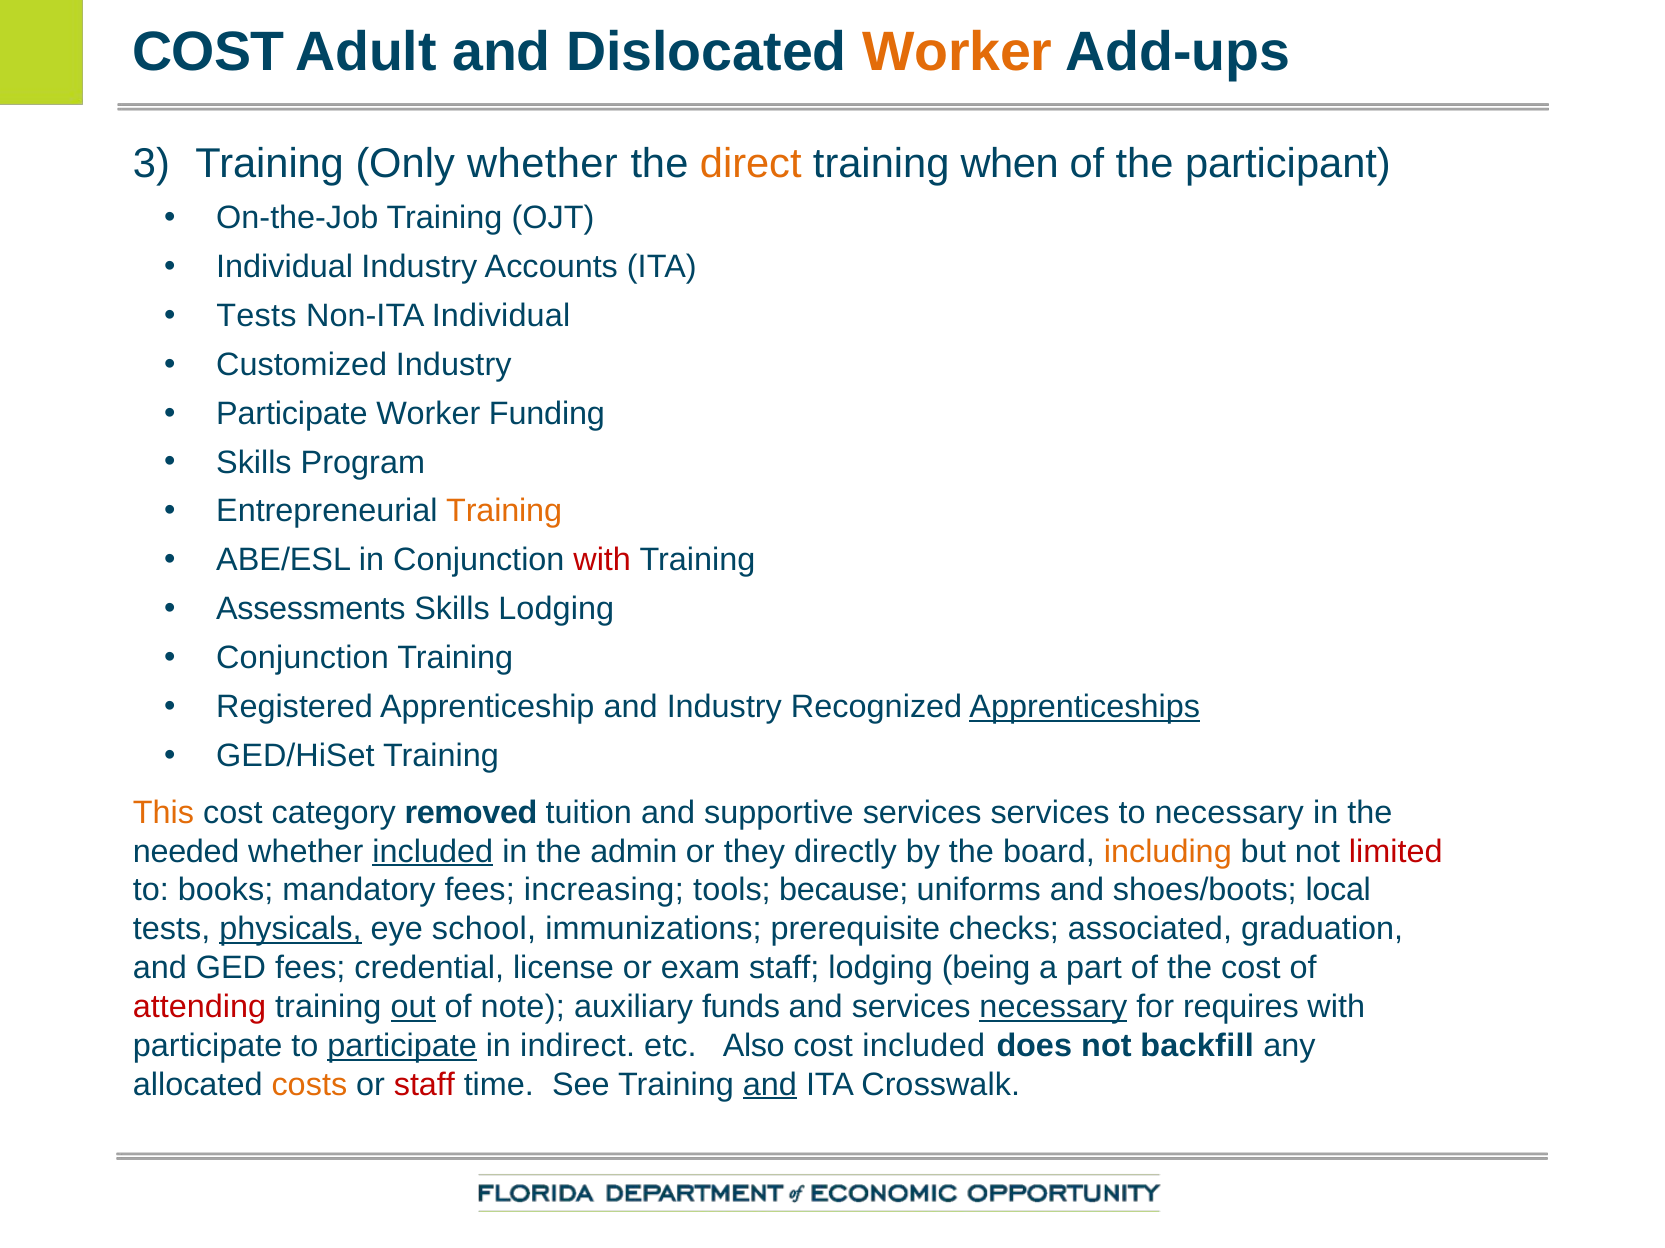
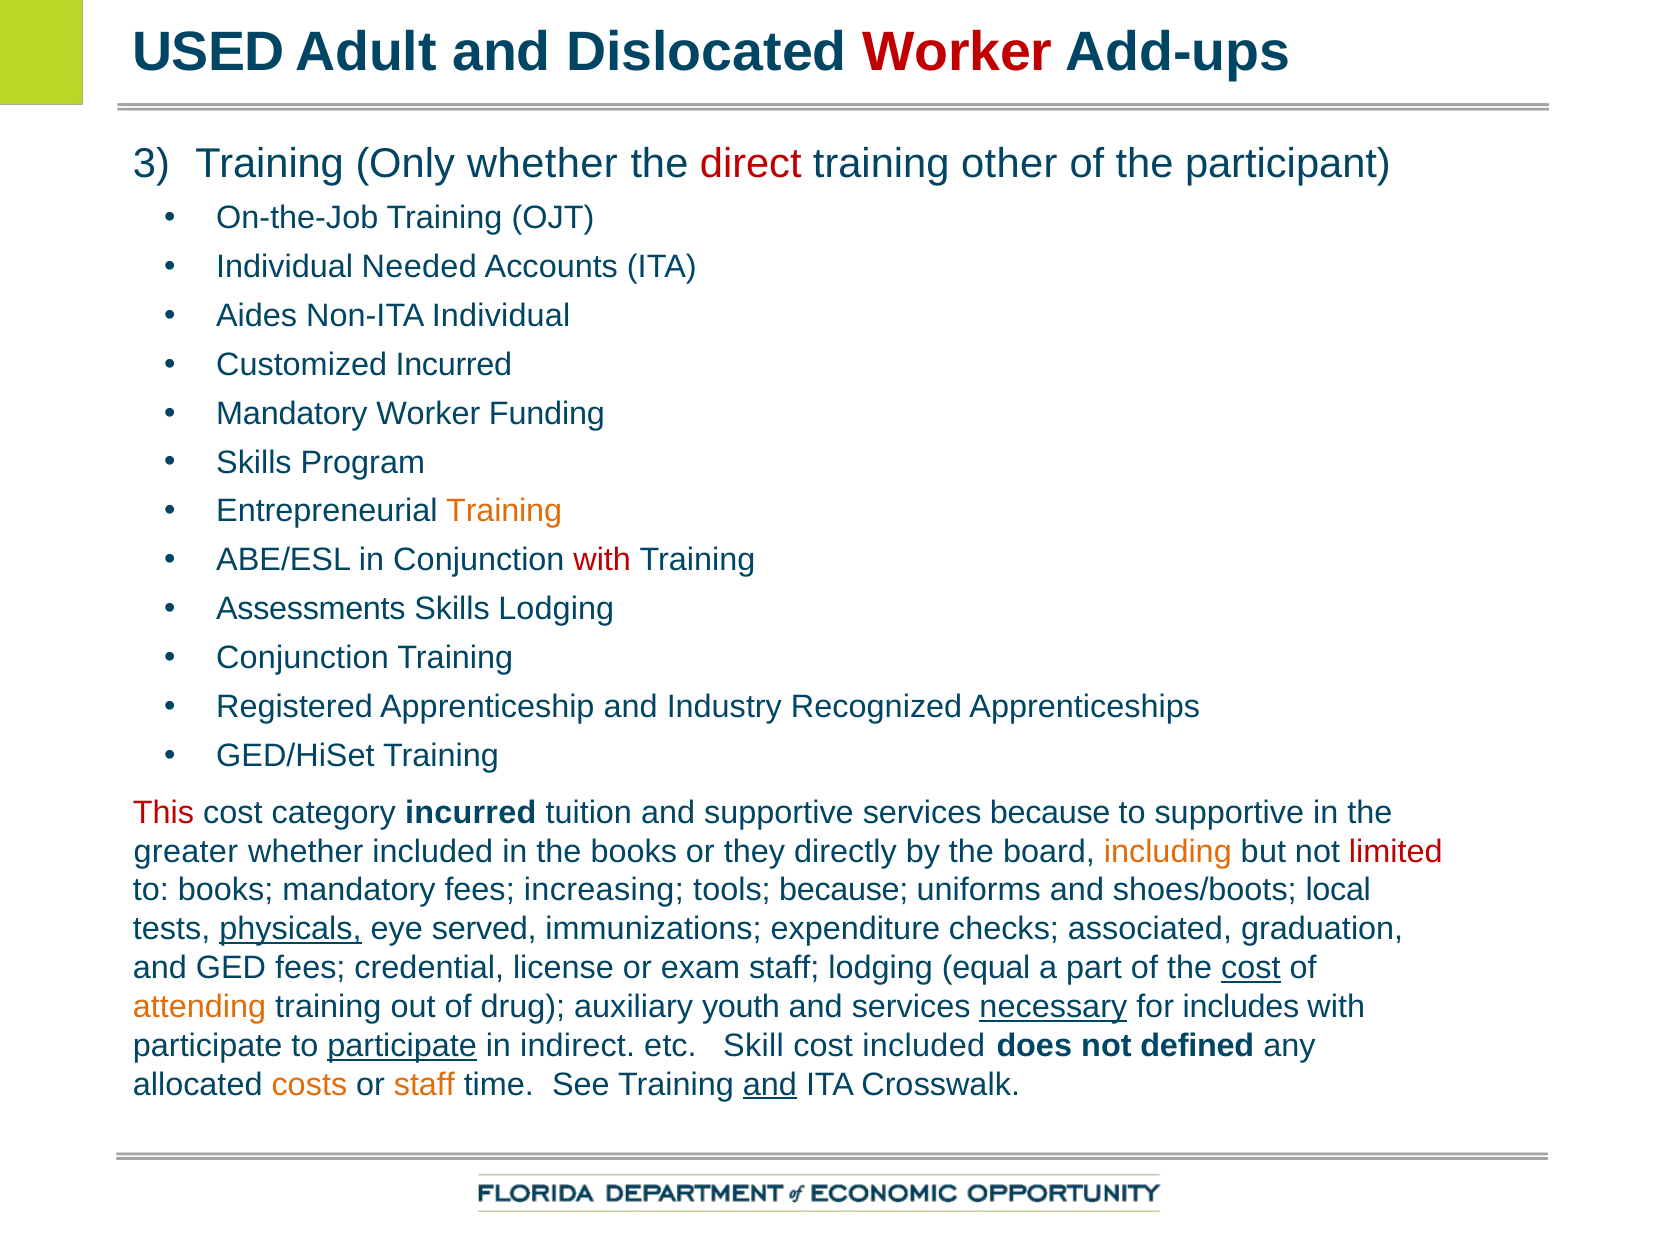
COST at (209, 52): COST -> USED
Worker at (957, 52) colour: orange -> red
direct colour: orange -> red
when: when -> other
Individual Industry: Industry -> Needed
Tests at (256, 316): Tests -> Aides
Customized Industry: Industry -> Incurred
Participate at (292, 414): Participate -> Mandatory
Apprenticeships underline: present -> none
This colour: orange -> red
category removed: removed -> incurred
services services: services -> because
to necessary: necessary -> supportive
needed: needed -> greater
included at (433, 852) underline: present -> none
the admin: admin -> books
school: school -> served
prerequisite: prerequisite -> expenditure
being: being -> equal
cost at (1251, 969) underline: none -> present
attending colour: red -> orange
out underline: present -> none
note: note -> drug
funds: funds -> youth
requires: requires -> includes
Also: Also -> Skill
backfill: backfill -> defined
staff at (424, 1085) colour: red -> orange
